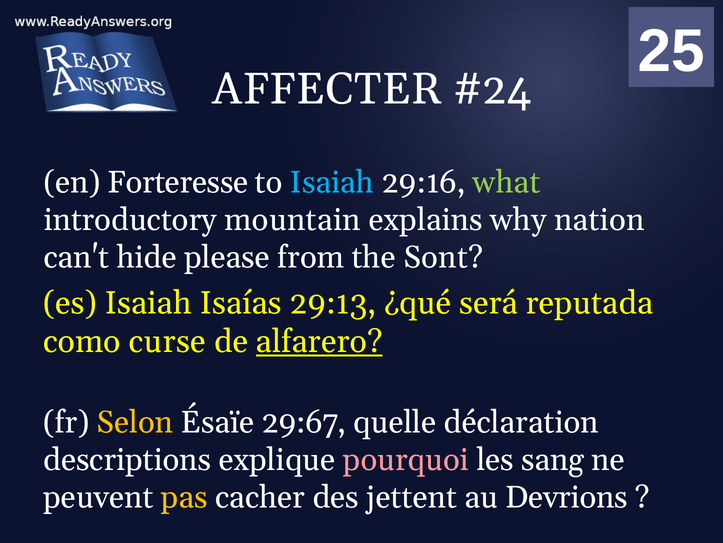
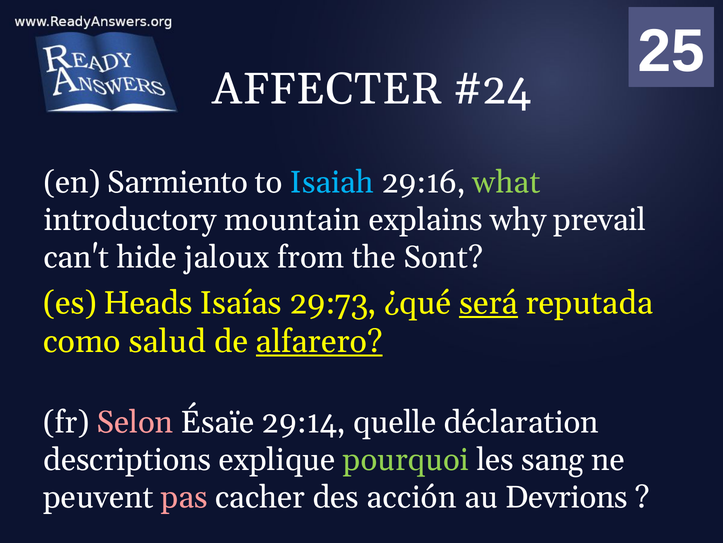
Forteresse: Forteresse -> Sarmiento
nation: nation -> prevail
please: please -> jaloux
es Isaiah: Isaiah -> Heads
29:13: 29:13 -> 29:73
será underline: none -> present
curse: curse -> salud
Selon colour: yellow -> pink
29:67: 29:67 -> 29:14
pourquoi colour: pink -> light green
pas colour: yellow -> pink
jettent: jettent -> acción
